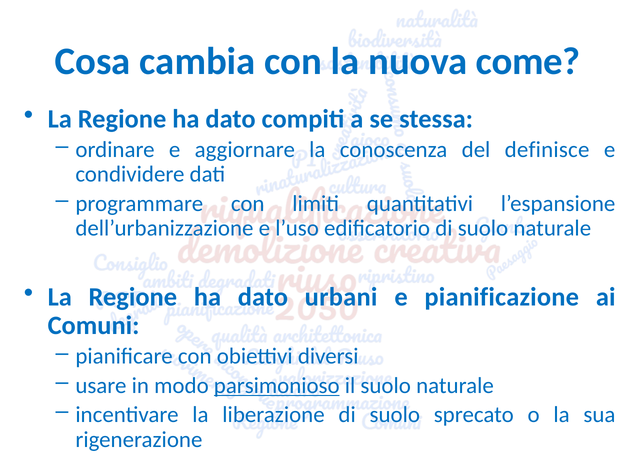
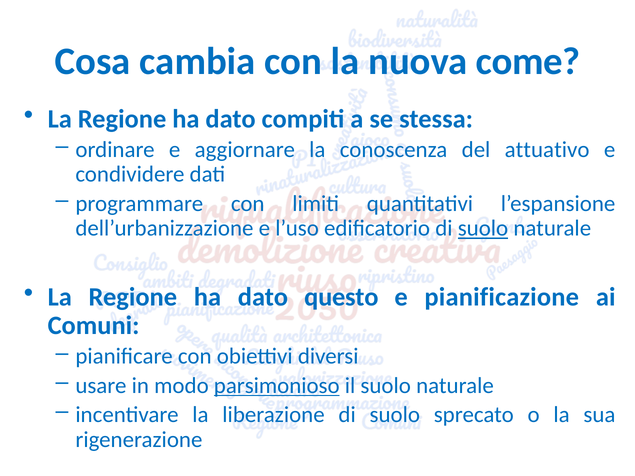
definisce: definisce -> attuativo
suolo at (483, 228) underline: none -> present
urbani: urbani -> questo
